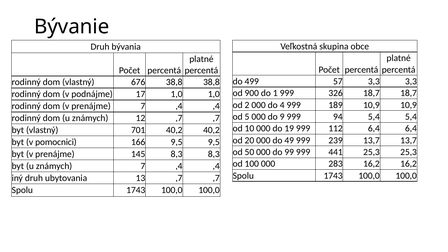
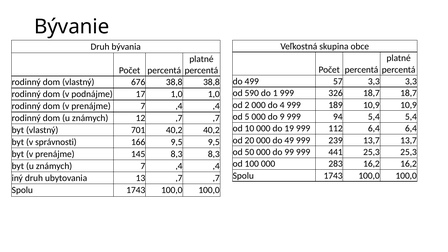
900: 900 -> 590
pomocnici: pomocnici -> správnosti
